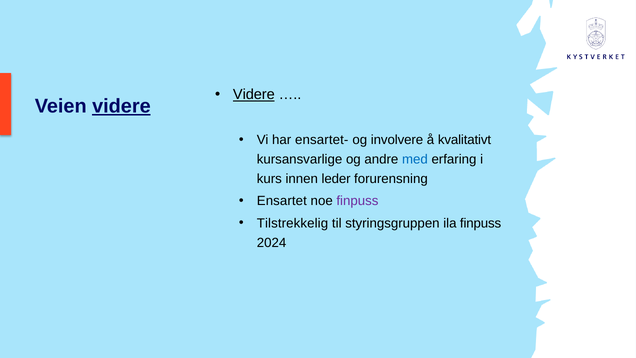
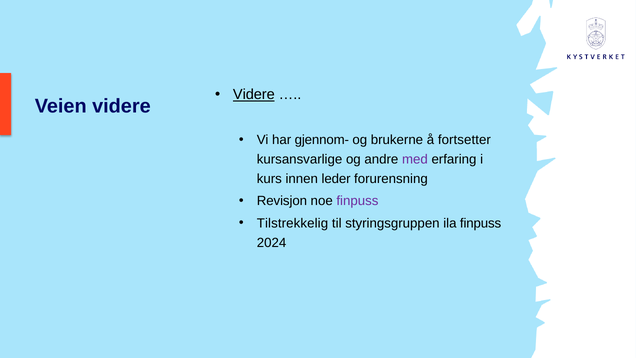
videre at (121, 106) underline: present -> none
ensartet-: ensartet- -> gjennom-
involvere: involvere -> brukerne
kvalitativt: kvalitativt -> fortsetter
med colour: blue -> purple
Ensartet: Ensartet -> Revisjon
